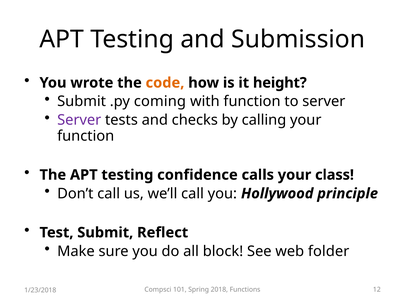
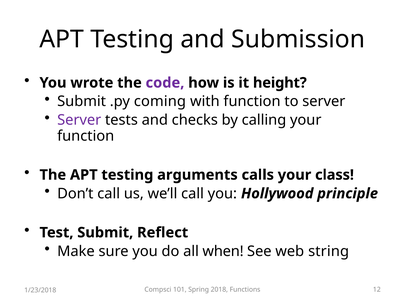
code colour: orange -> purple
confidence: confidence -> arguments
block: block -> when
folder: folder -> string
